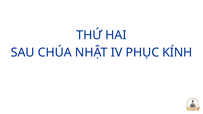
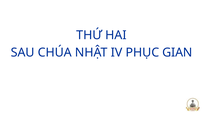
KÍNH: KÍNH -> GIAN
